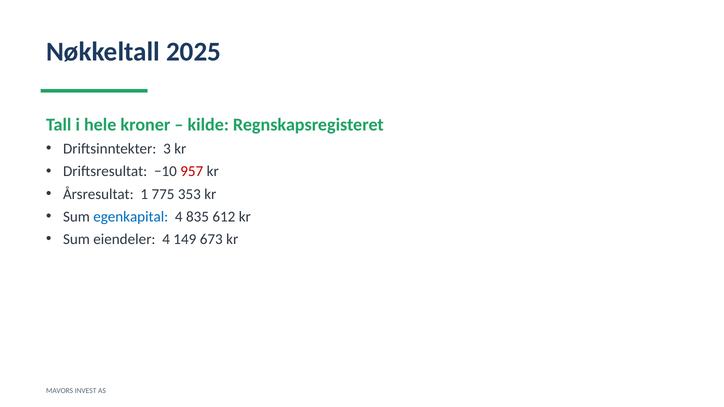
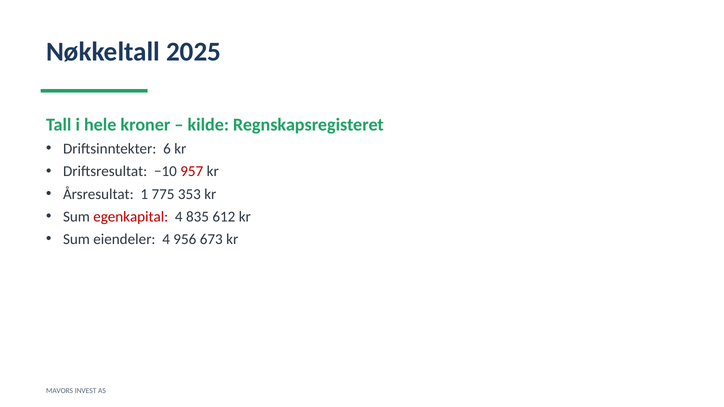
3: 3 -> 6
egenkapital colour: blue -> red
149: 149 -> 956
